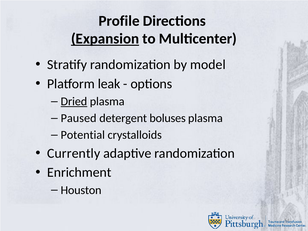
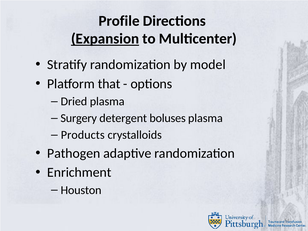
leak: leak -> that
Dried underline: present -> none
Paused: Paused -> Surgery
Potential: Potential -> Products
Currently: Currently -> Pathogen
